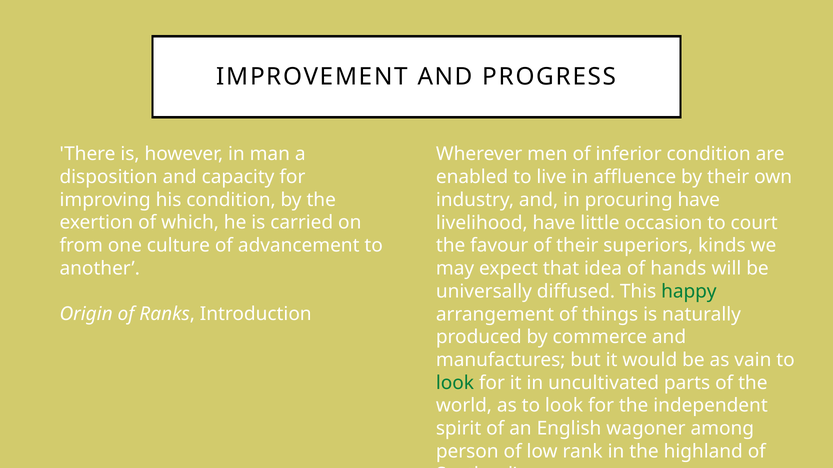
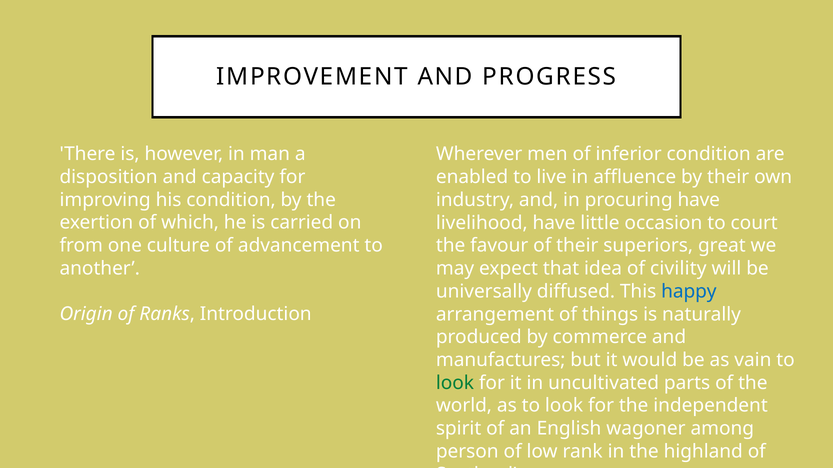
kinds: kinds -> great
hands: hands -> civility
happy colour: green -> blue
